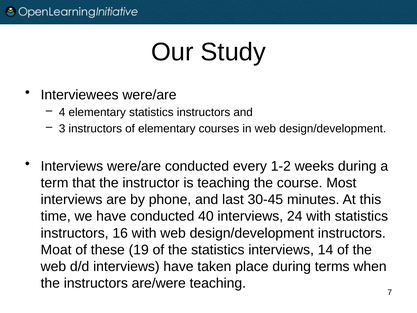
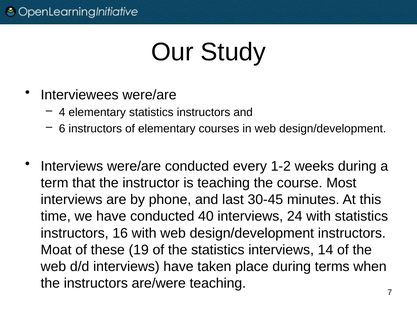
3: 3 -> 6
